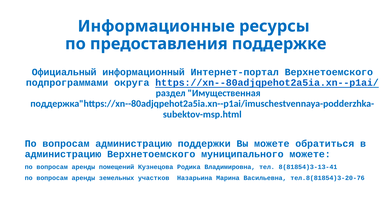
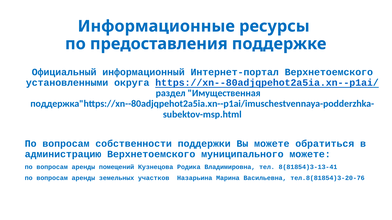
подпрограммами: подпрограммами -> установленными
вопросам администрацию: администрацию -> собственности
